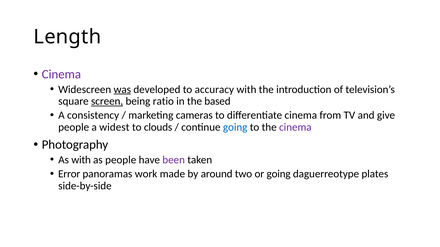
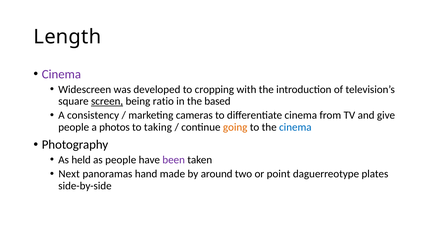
was underline: present -> none
accuracy: accuracy -> cropping
widest: widest -> photos
clouds: clouds -> taking
going at (235, 127) colour: blue -> orange
cinema at (295, 127) colour: purple -> blue
As with: with -> held
Error: Error -> Next
work: work -> hand
or going: going -> point
